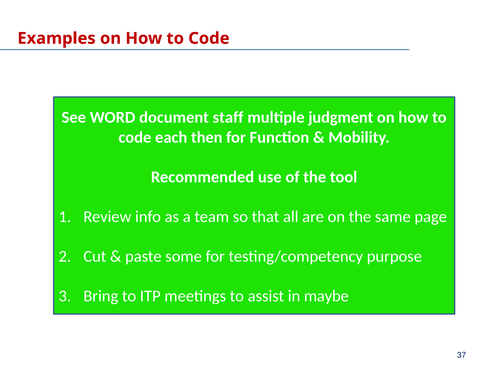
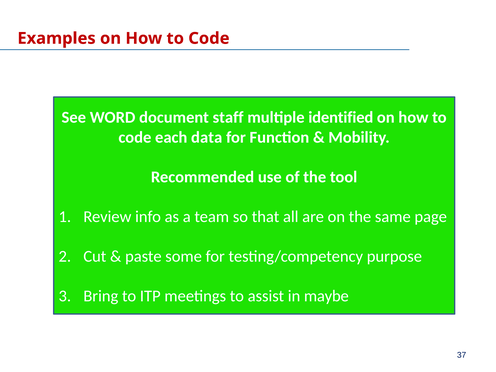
judgment: judgment -> identified
then: then -> data
